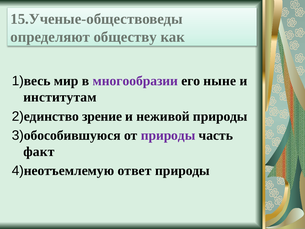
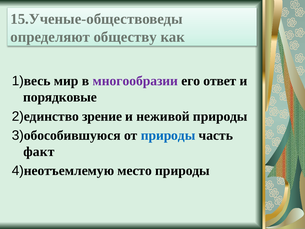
ныне: ныне -> ответ
институтам: институтам -> порядковые
природы at (168, 135) colour: purple -> blue
ответ: ответ -> место
